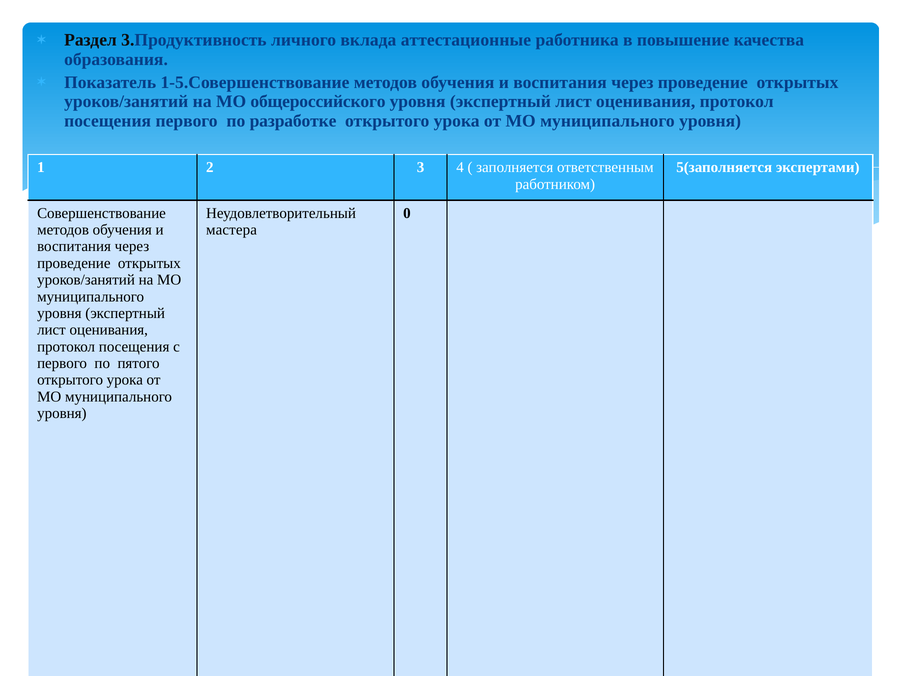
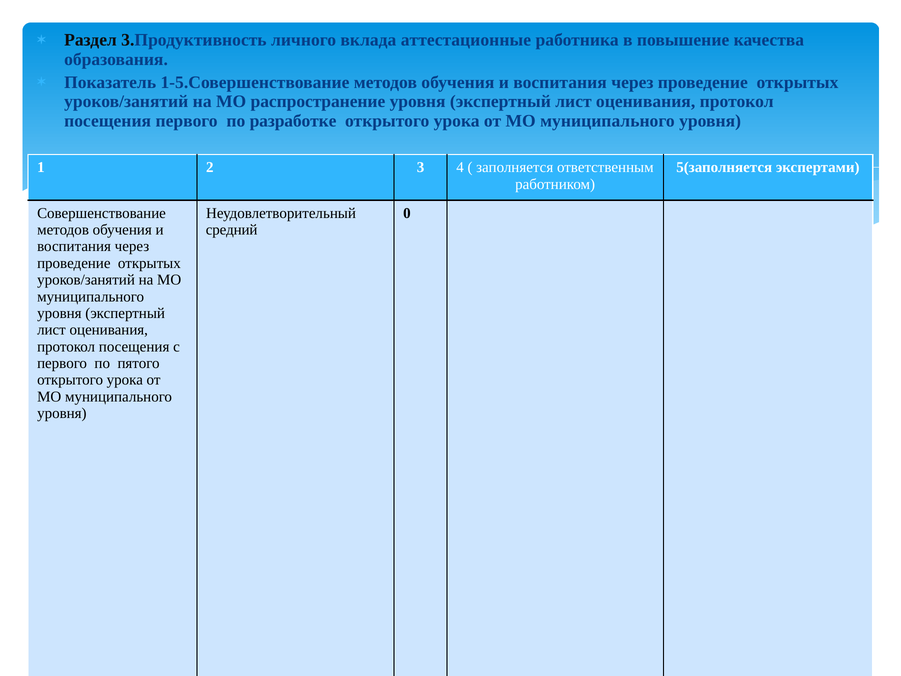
общероссийского: общероссийского -> распространение
мастера: мастера -> средний
